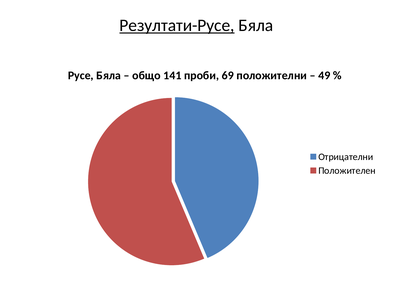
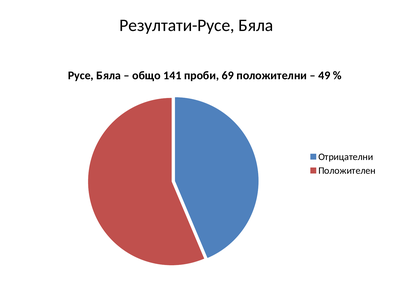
Резултати-Русе underline: present -> none
